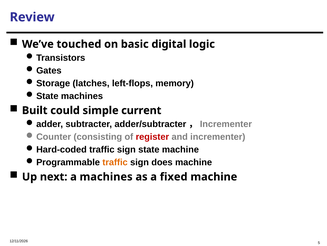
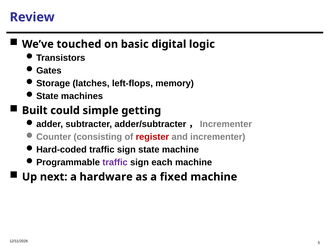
current: current -> getting
traffic at (115, 162) colour: orange -> purple
does: does -> each
a machines: machines -> hardware
